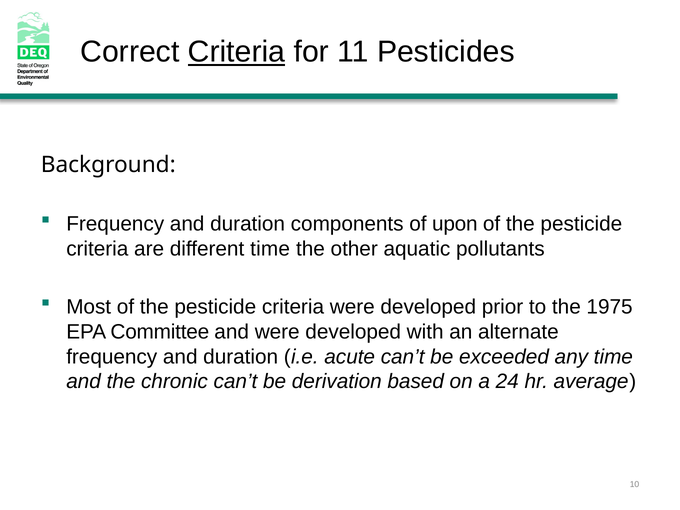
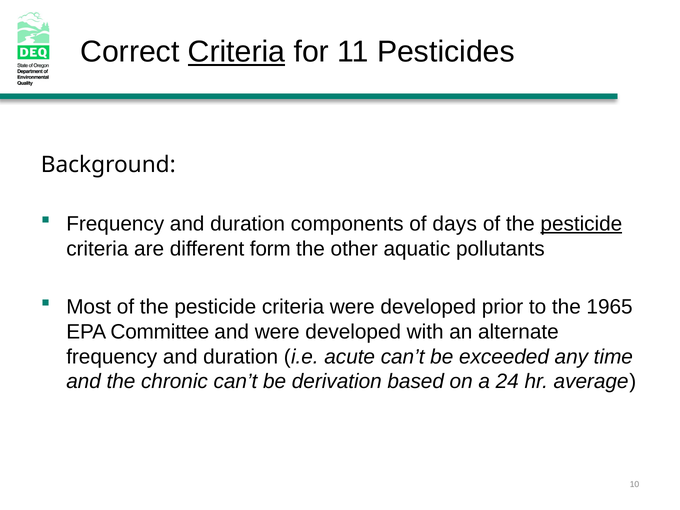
upon: upon -> days
pesticide at (581, 224) underline: none -> present
different time: time -> form
1975: 1975 -> 1965
